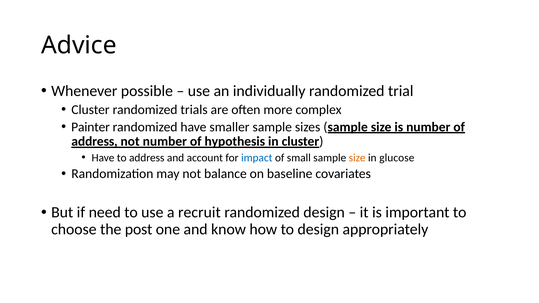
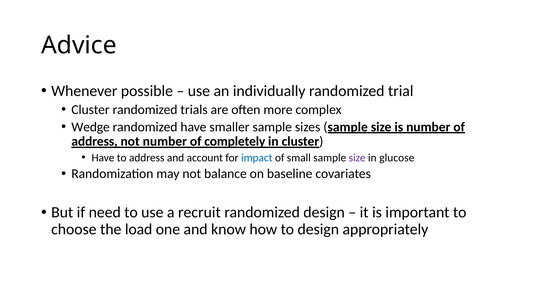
Painter: Painter -> Wedge
hypothesis: hypothesis -> completely
size at (357, 158) colour: orange -> purple
post: post -> load
